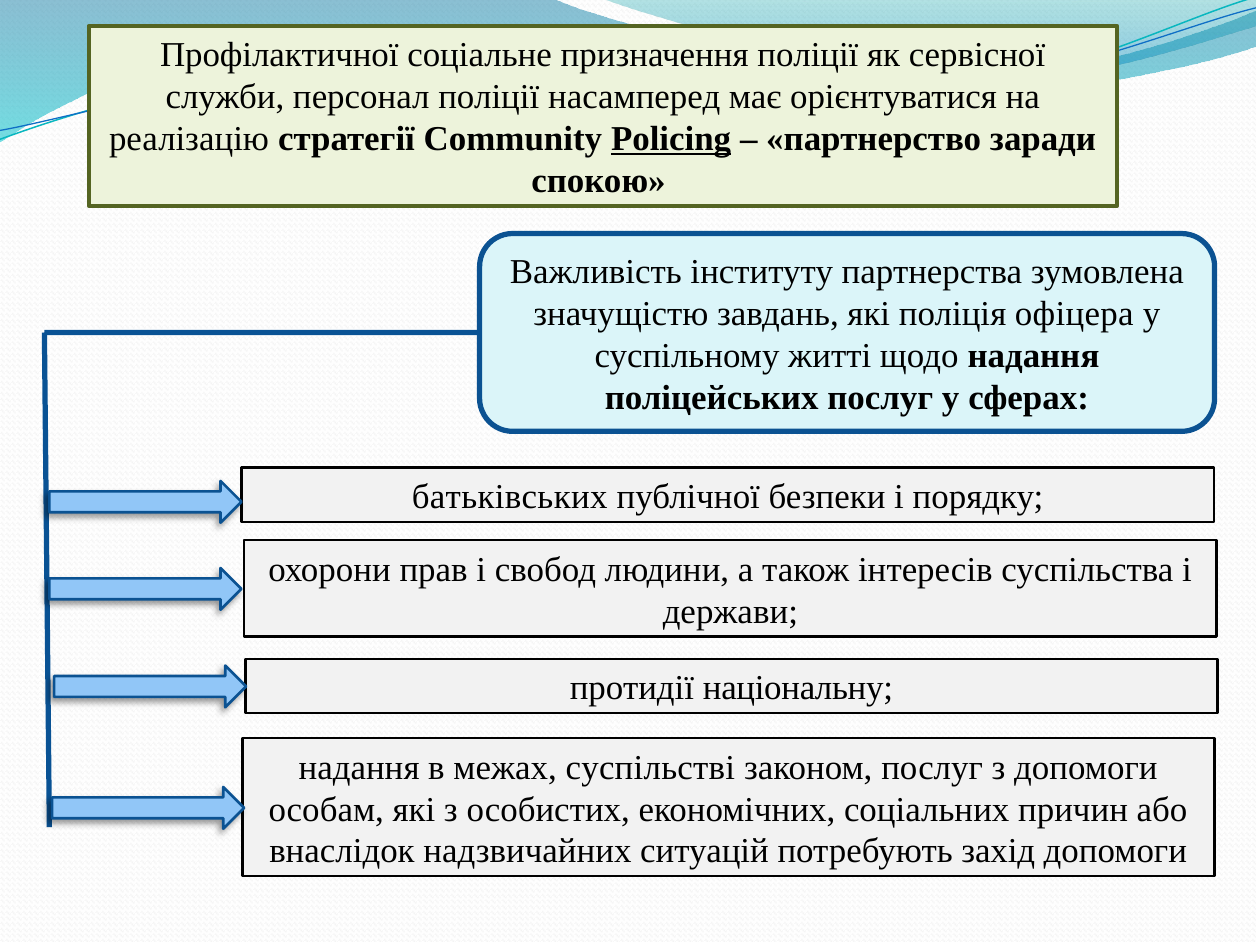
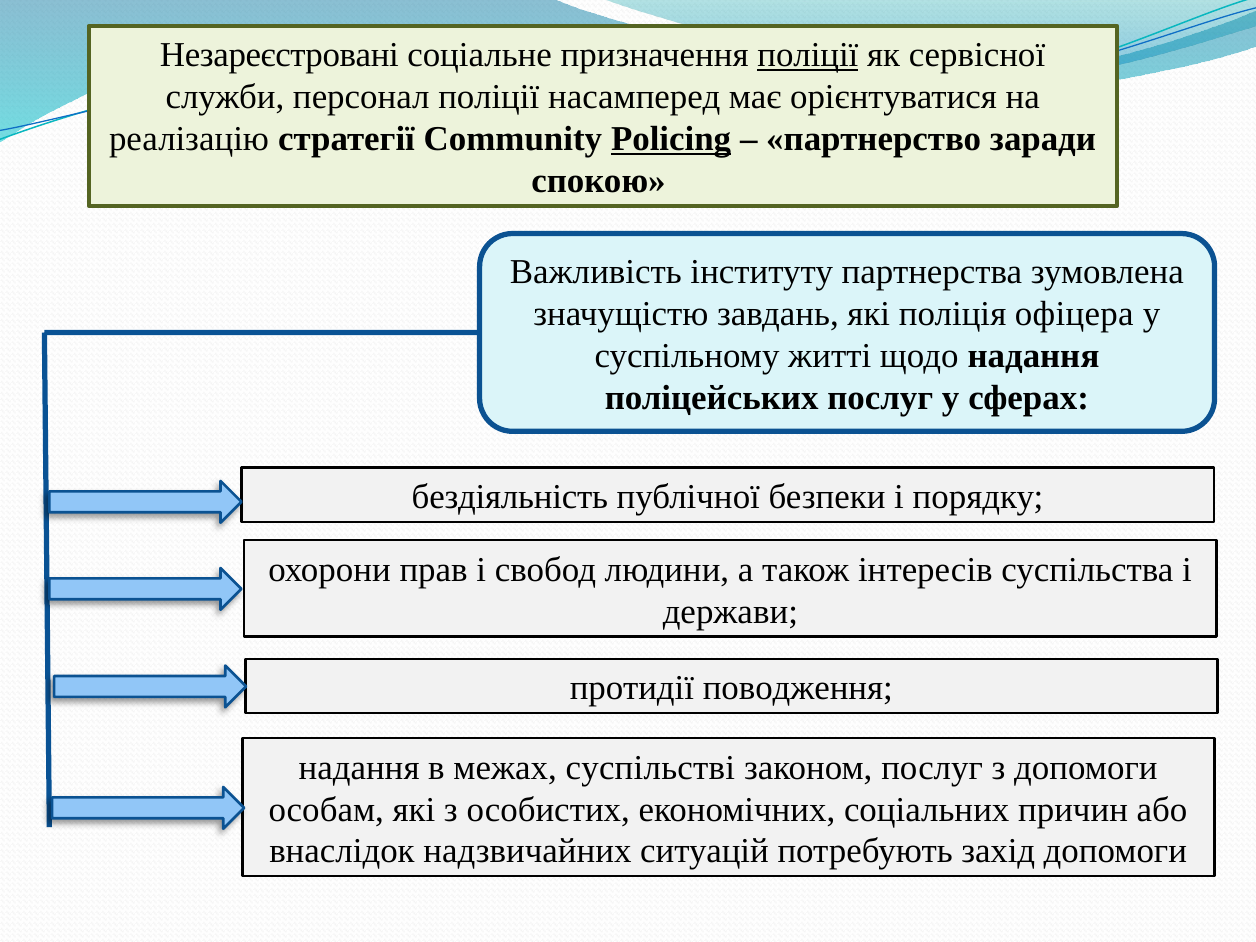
Профілактичної: Профілактичної -> Незареєстровані
поліції at (808, 55) underline: none -> present
батьківських: батьківських -> бездіяльність
національну: національну -> поводження
